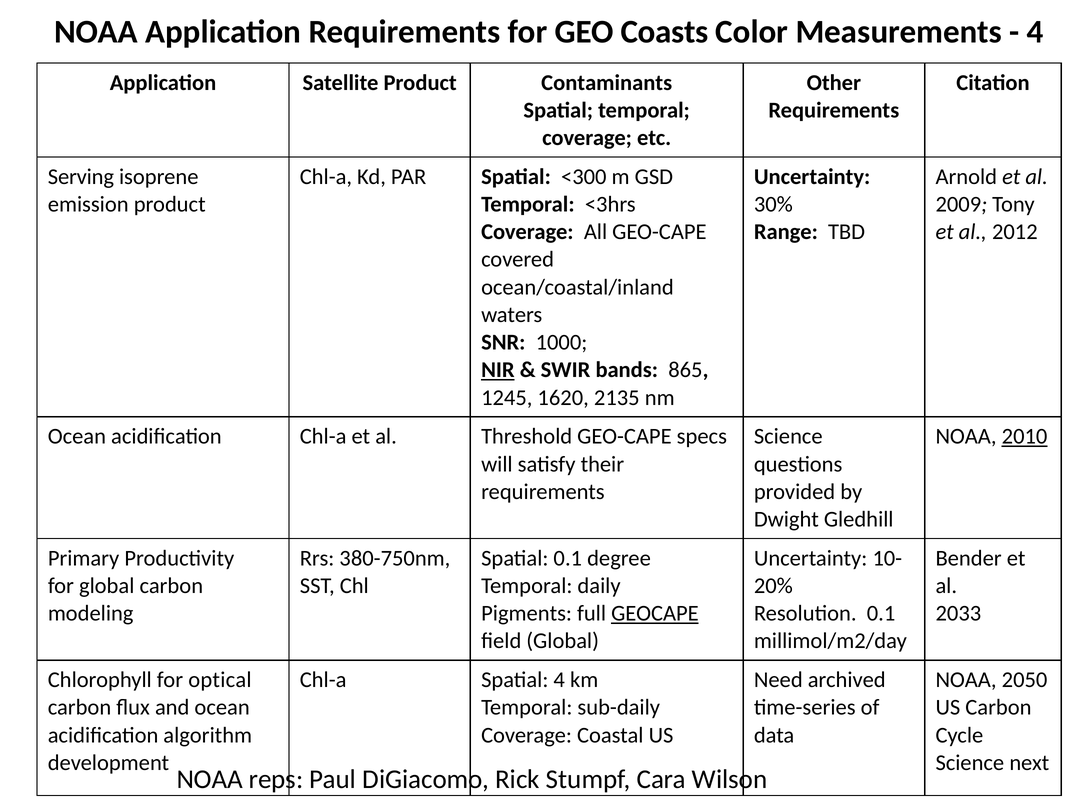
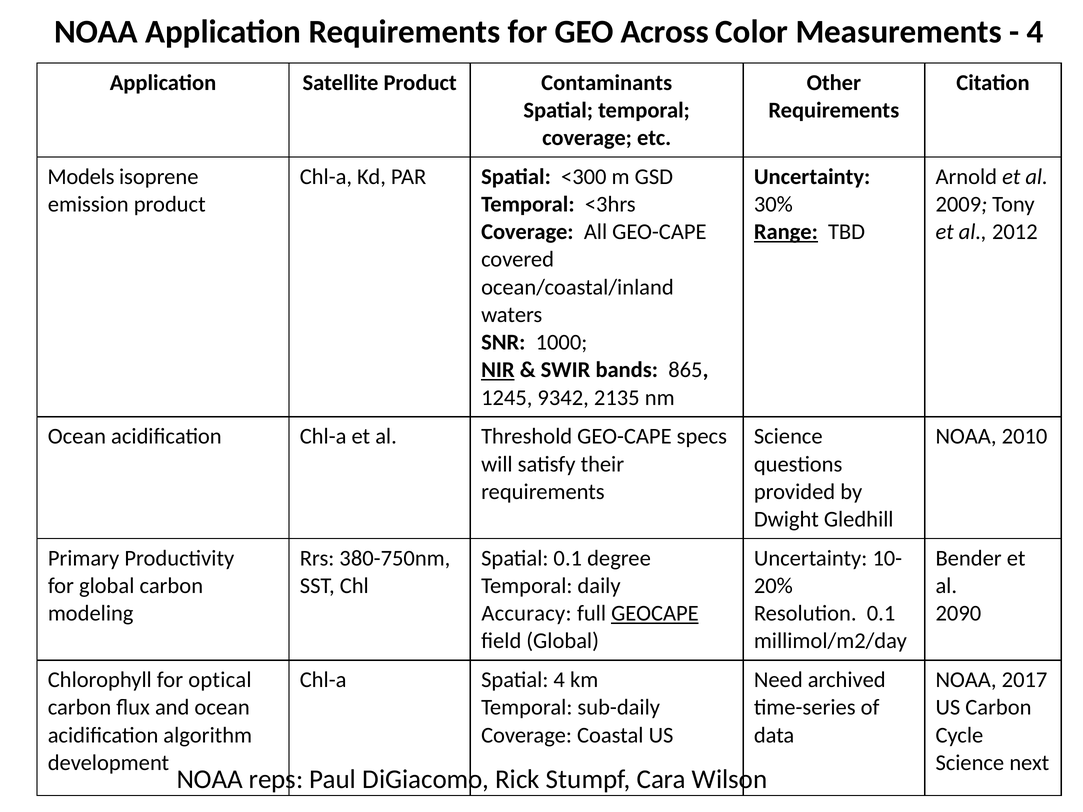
Coasts: Coasts -> Across
Serving: Serving -> Models
Range underline: none -> present
1620: 1620 -> 9342
2010 underline: present -> none
Pigments: Pigments -> Accuracy
2033: 2033 -> 2090
2050: 2050 -> 2017
